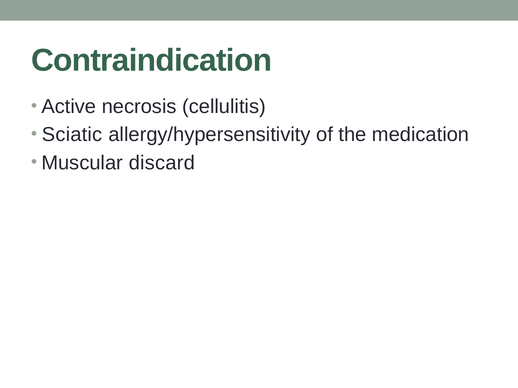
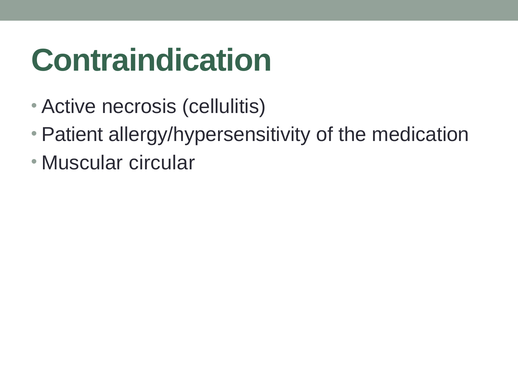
Sciatic: Sciatic -> Patient
discard: discard -> circular
